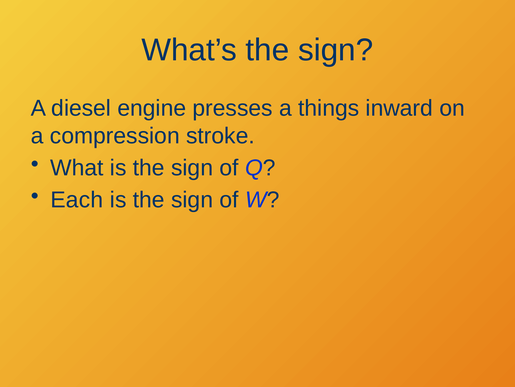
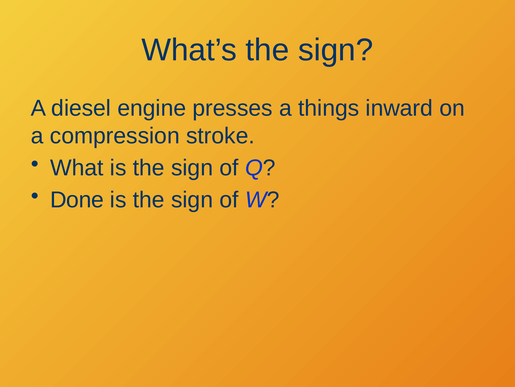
Each: Each -> Done
